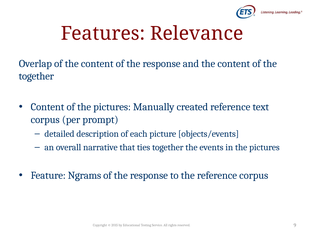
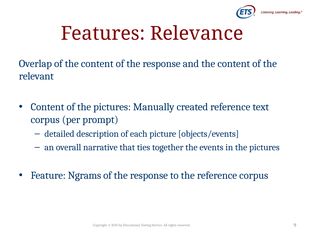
together at (36, 76): together -> relevant
